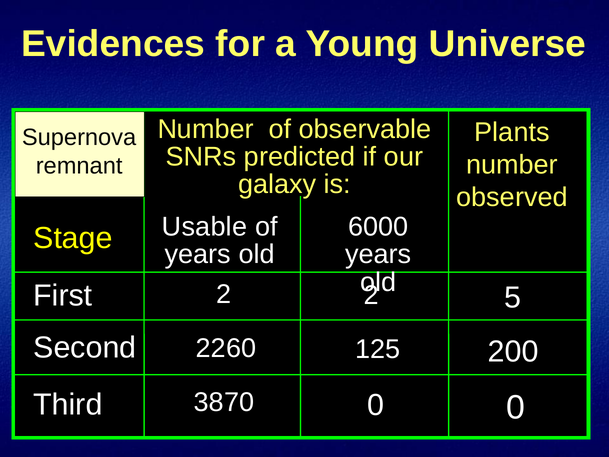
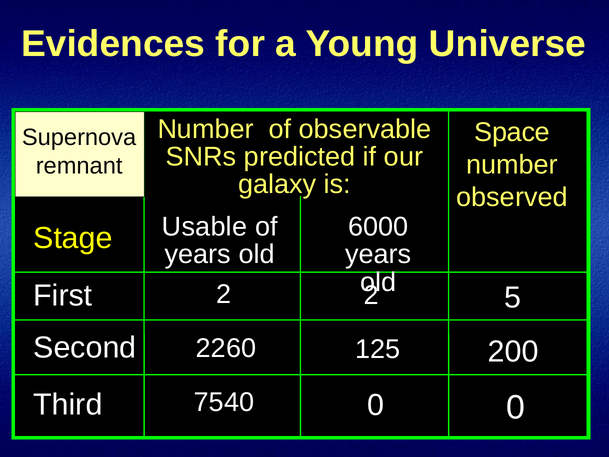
Plants: Plants -> Space
3870: 3870 -> 7540
